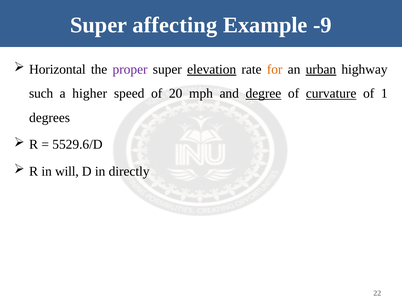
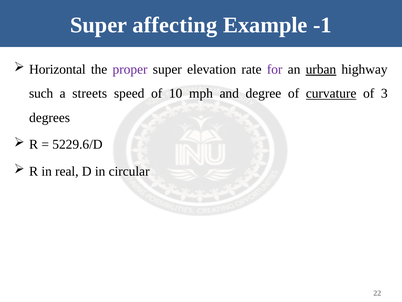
-9: -9 -> -1
elevation underline: present -> none
for colour: orange -> purple
higher: higher -> streets
20: 20 -> 10
degree underline: present -> none
1: 1 -> 3
5529.6/D: 5529.6/D -> 5229.6/D
will: will -> real
directly: directly -> circular
